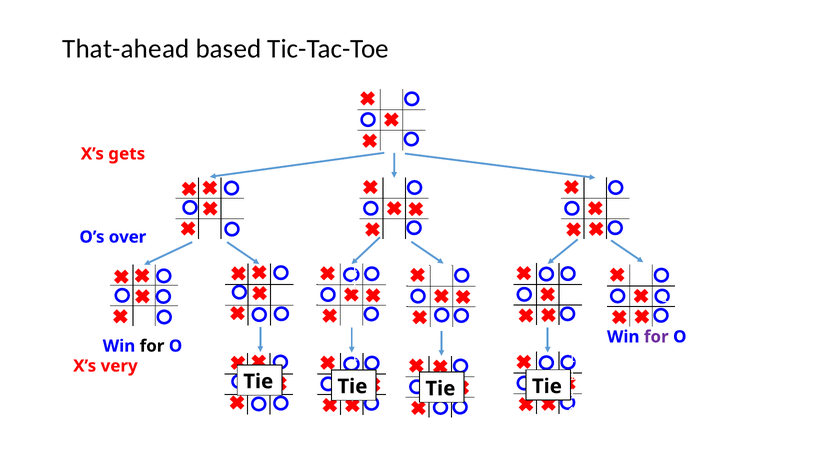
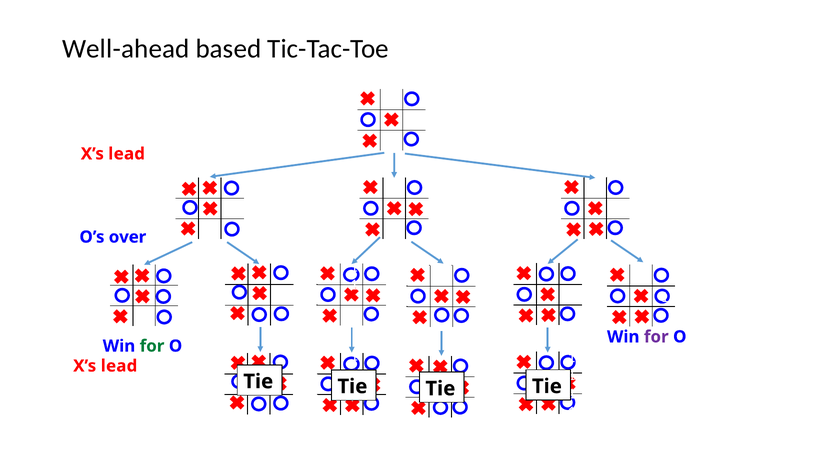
That-ahead: That-ahead -> Well-ahead
gets at (127, 154): gets -> lead
for at (152, 346) colour: black -> green
very at (119, 366): very -> lead
